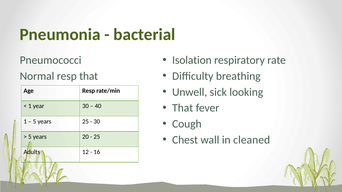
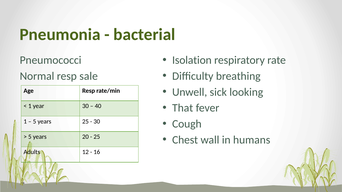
resp that: that -> sale
cleaned: cleaned -> humans
